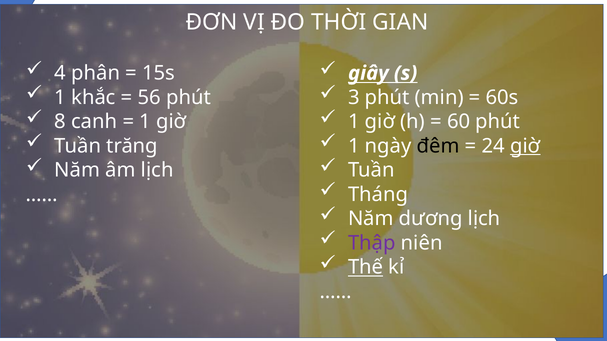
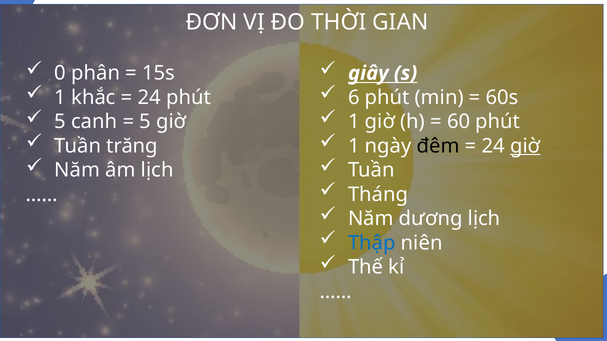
4: 4 -> 0
56 at (149, 98): 56 -> 24
3: 3 -> 6
8 at (60, 122): 8 -> 5
1 at (145, 122): 1 -> 5
Thập colour: purple -> blue
Thế underline: present -> none
